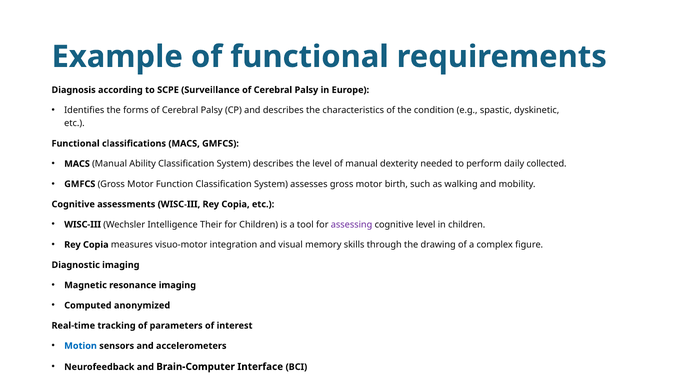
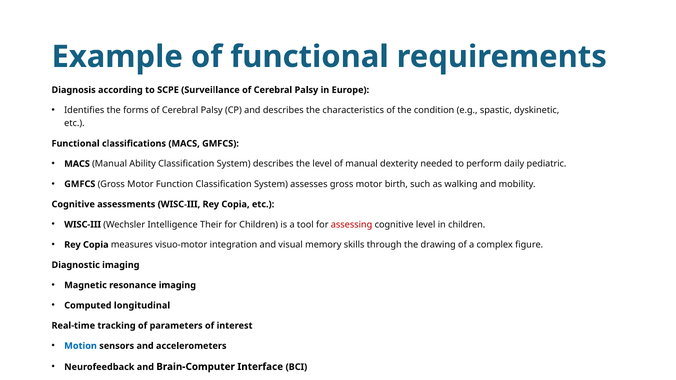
collected: collected -> pediatric
assessing colour: purple -> red
anonymized: anonymized -> longitudinal
